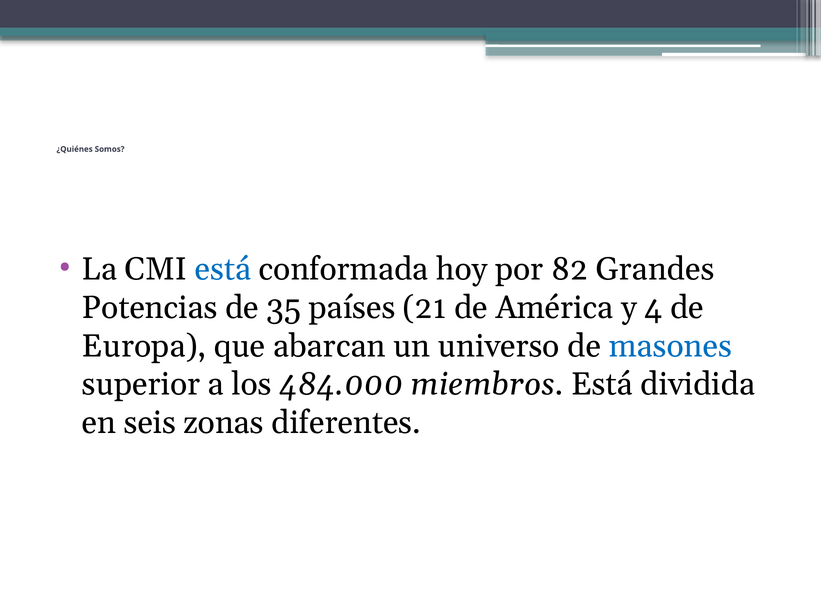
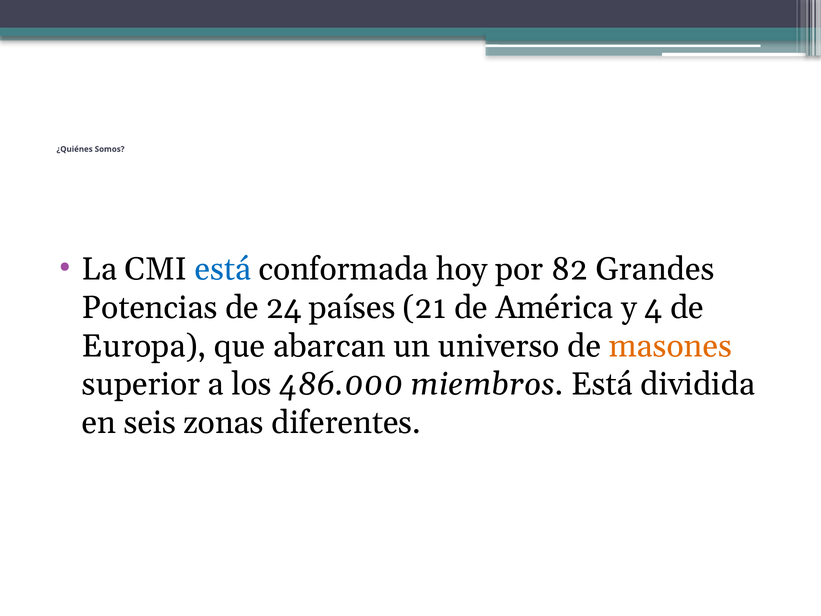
35: 35 -> 24
masones colour: blue -> orange
484.000: 484.000 -> 486.000
